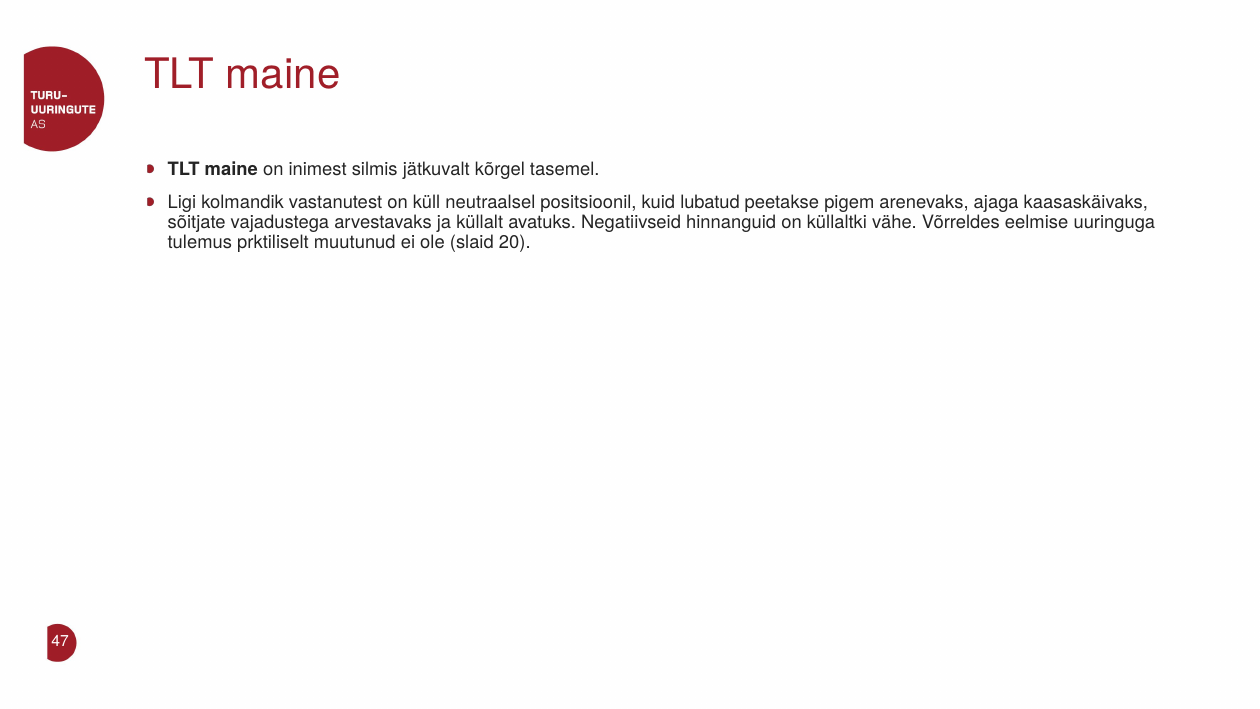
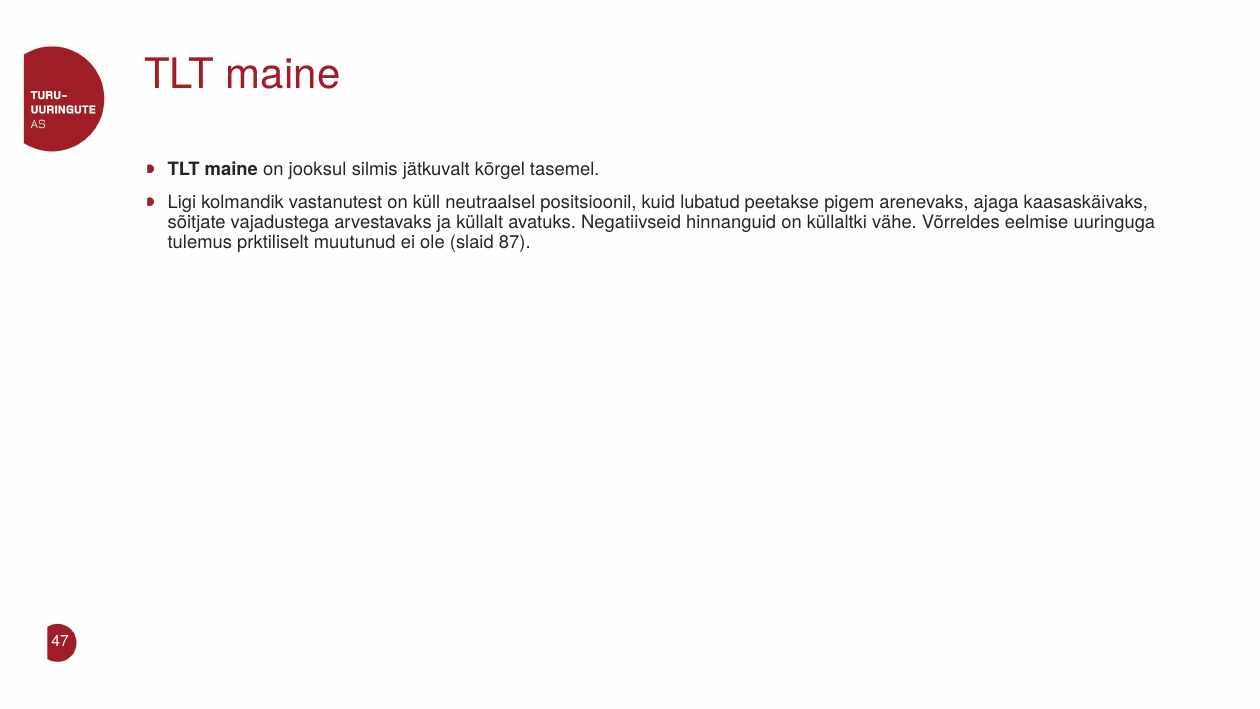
inimest: inimest -> jooksul
20: 20 -> 87
